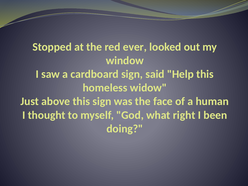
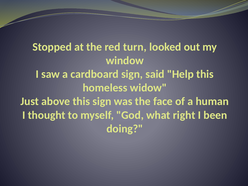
ever: ever -> turn
